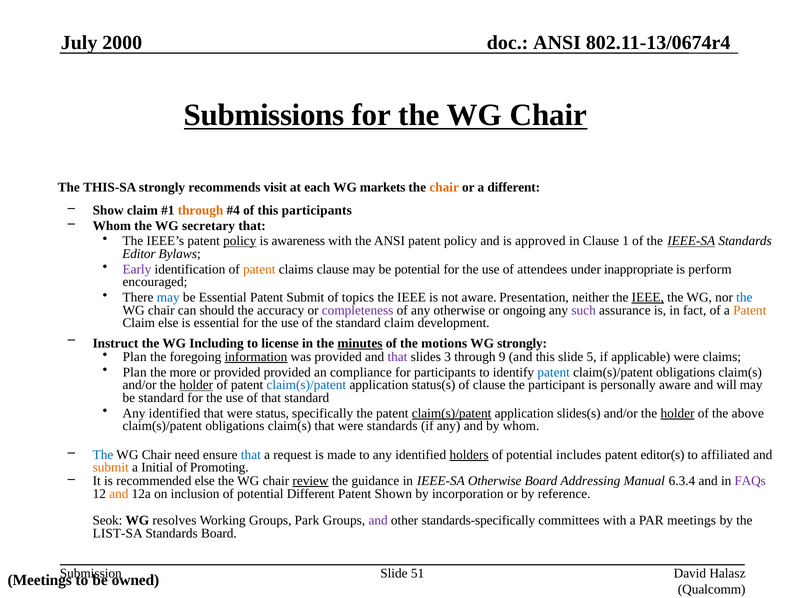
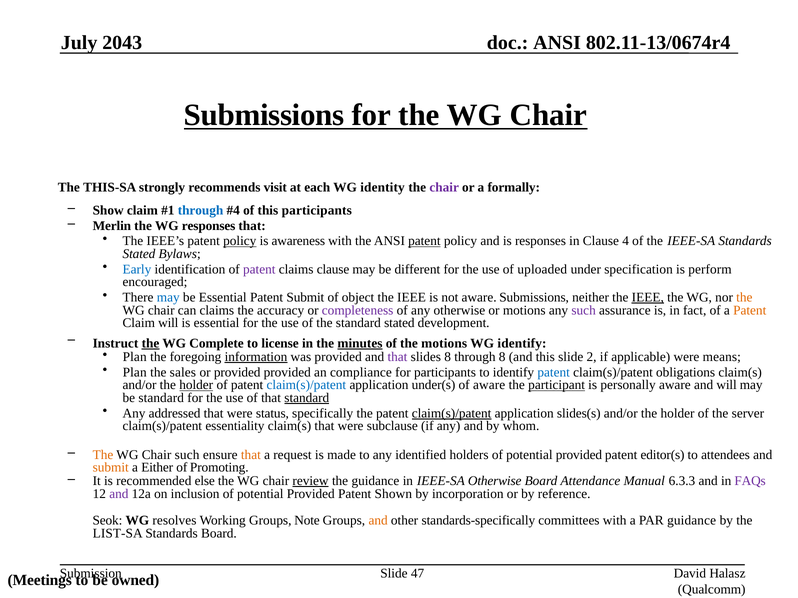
2000: 2000 -> 2043
markets: markets -> identity
chair at (444, 188) colour: orange -> purple
a different: different -> formally
through at (201, 210) colour: orange -> blue
Whom at (112, 226): Whom -> Merlin
WG secretary: secretary -> responses
patent at (424, 241) underline: none -> present
is approved: approved -> responses
1: 1 -> 4
IEEE-SA at (691, 241) underline: present -> none
Editor at (139, 254): Editor -> Stated
Early colour: purple -> blue
patent at (259, 269) colour: orange -> purple
be potential: potential -> different
attendees: attendees -> uploaded
inappropriate: inappropriate -> specification
topics: topics -> object
aware Presentation: Presentation -> Submissions
the at (744, 298) colour: blue -> orange
can should: should -> claims
or ongoing: ongoing -> motions
Claim else: else -> will
standard claim: claim -> stated
the at (151, 344) underline: none -> present
Including: Including -> Complete
WG strongly: strongly -> identify
slides 3: 3 -> 8
through 9: 9 -> 8
5: 5 -> 2
were claims: claims -> means
more: more -> sales
status(s: status(s -> under(s
of clause: clause -> aware
participant underline: none -> present
standard at (307, 398) underline: none -> present
identified at (175, 414): identified -> addressed
holder at (678, 414) underline: present -> none
above: above -> server
obligations at (235, 426): obligations -> essentiality
were standards: standards -> subclause
The at (103, 455) colour: blue -> orange
Chair need: need -> such
that at (251, 455) colour: blue -> orange
holders underline: present -> none
includes at (579, 455): includes -> provided
affiliated: affiliated -> attendees
Initial: Initial -> Either
Addressing: Addressing -> Attendance
6.3.4: 6.3.4 -> 6.3.3
and at (119, 494) colour: orange -> purple
inclusion of potential Different: Different -> Provided
Park: Park -> Note
and at (378, 521) colour: purple -> orange
PAR meetings: meetings -> guidance
51: 51 -> 47
